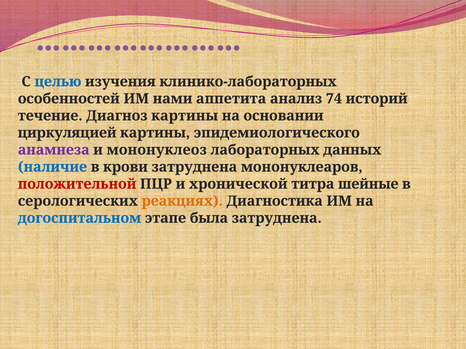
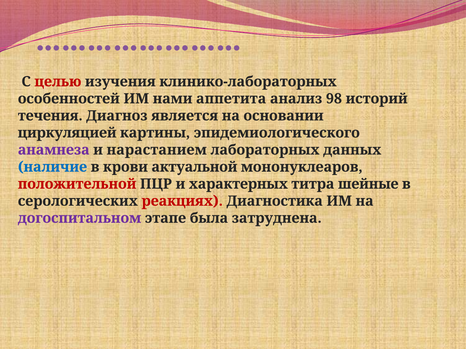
целью colour: blue -> red
74: 74 -> 98
течение: течение -> течения
Диагноз картины: картины -> является
мононуклеоз: мононуклеоз -> нарастанием
крови затруднена: затруднена -> актуальной
хронической: хронической -> характерных
реакциях colour: orange -> red
догоспитальном colour: blue -> purple
